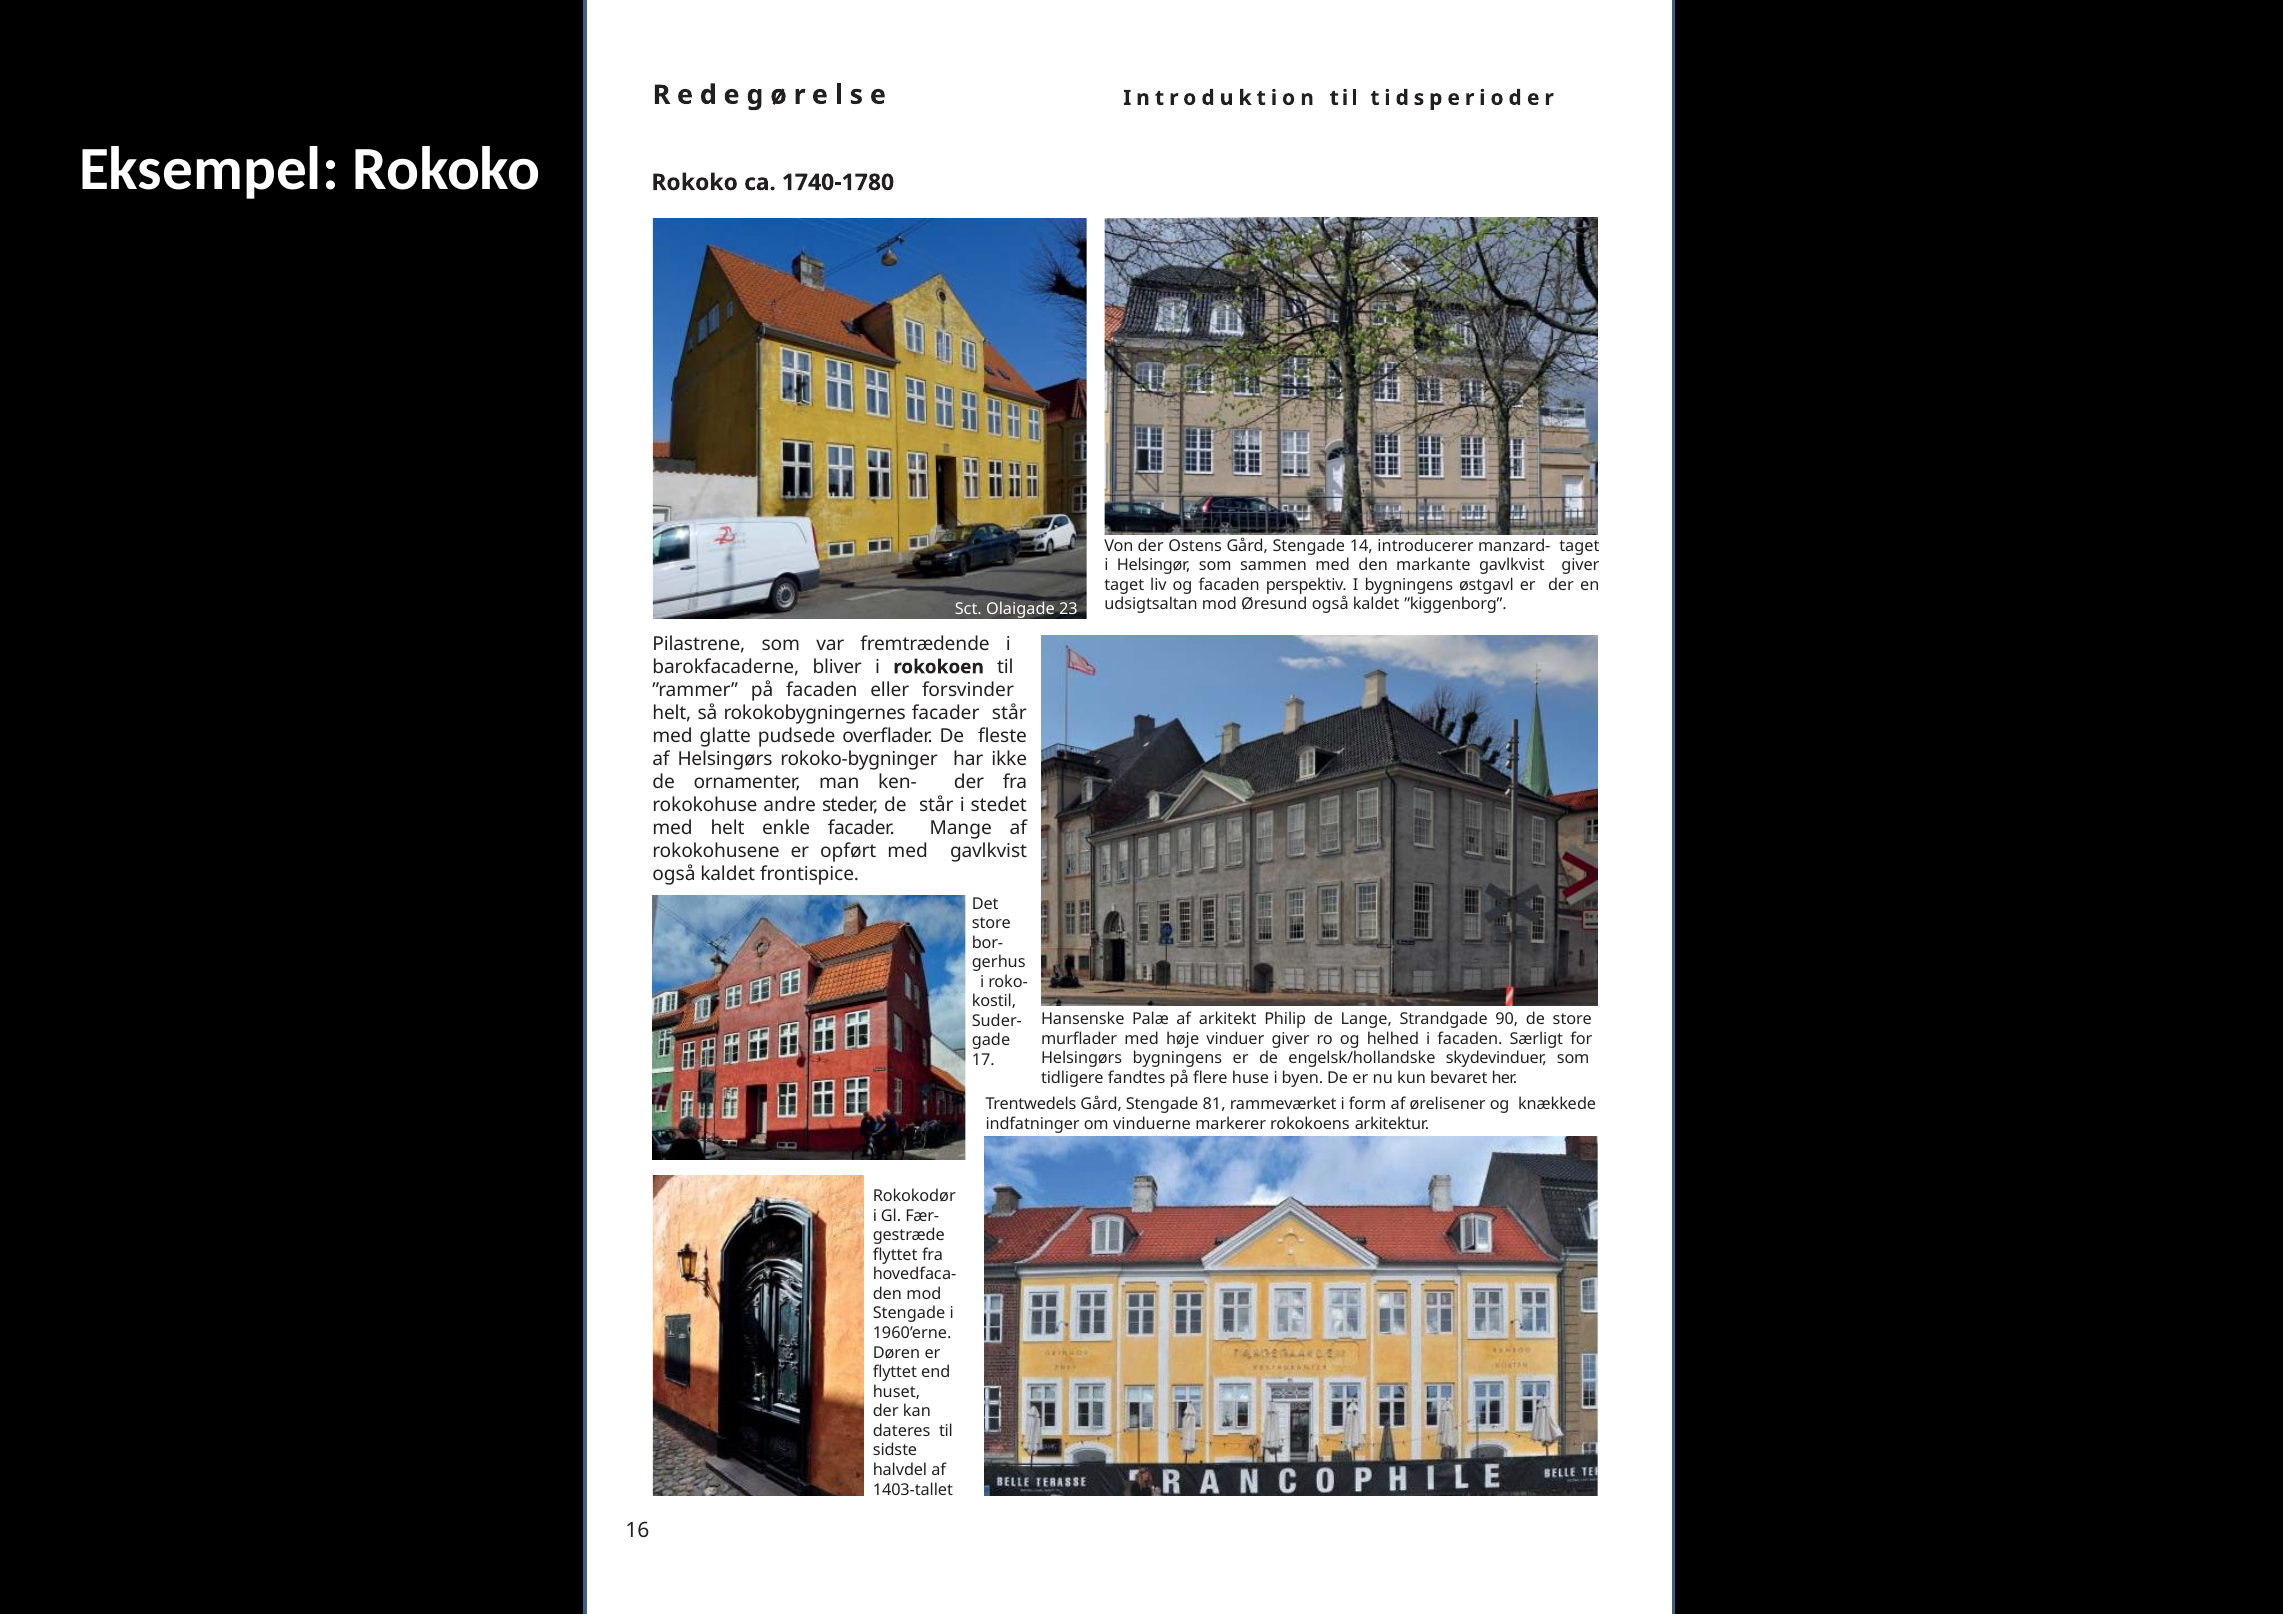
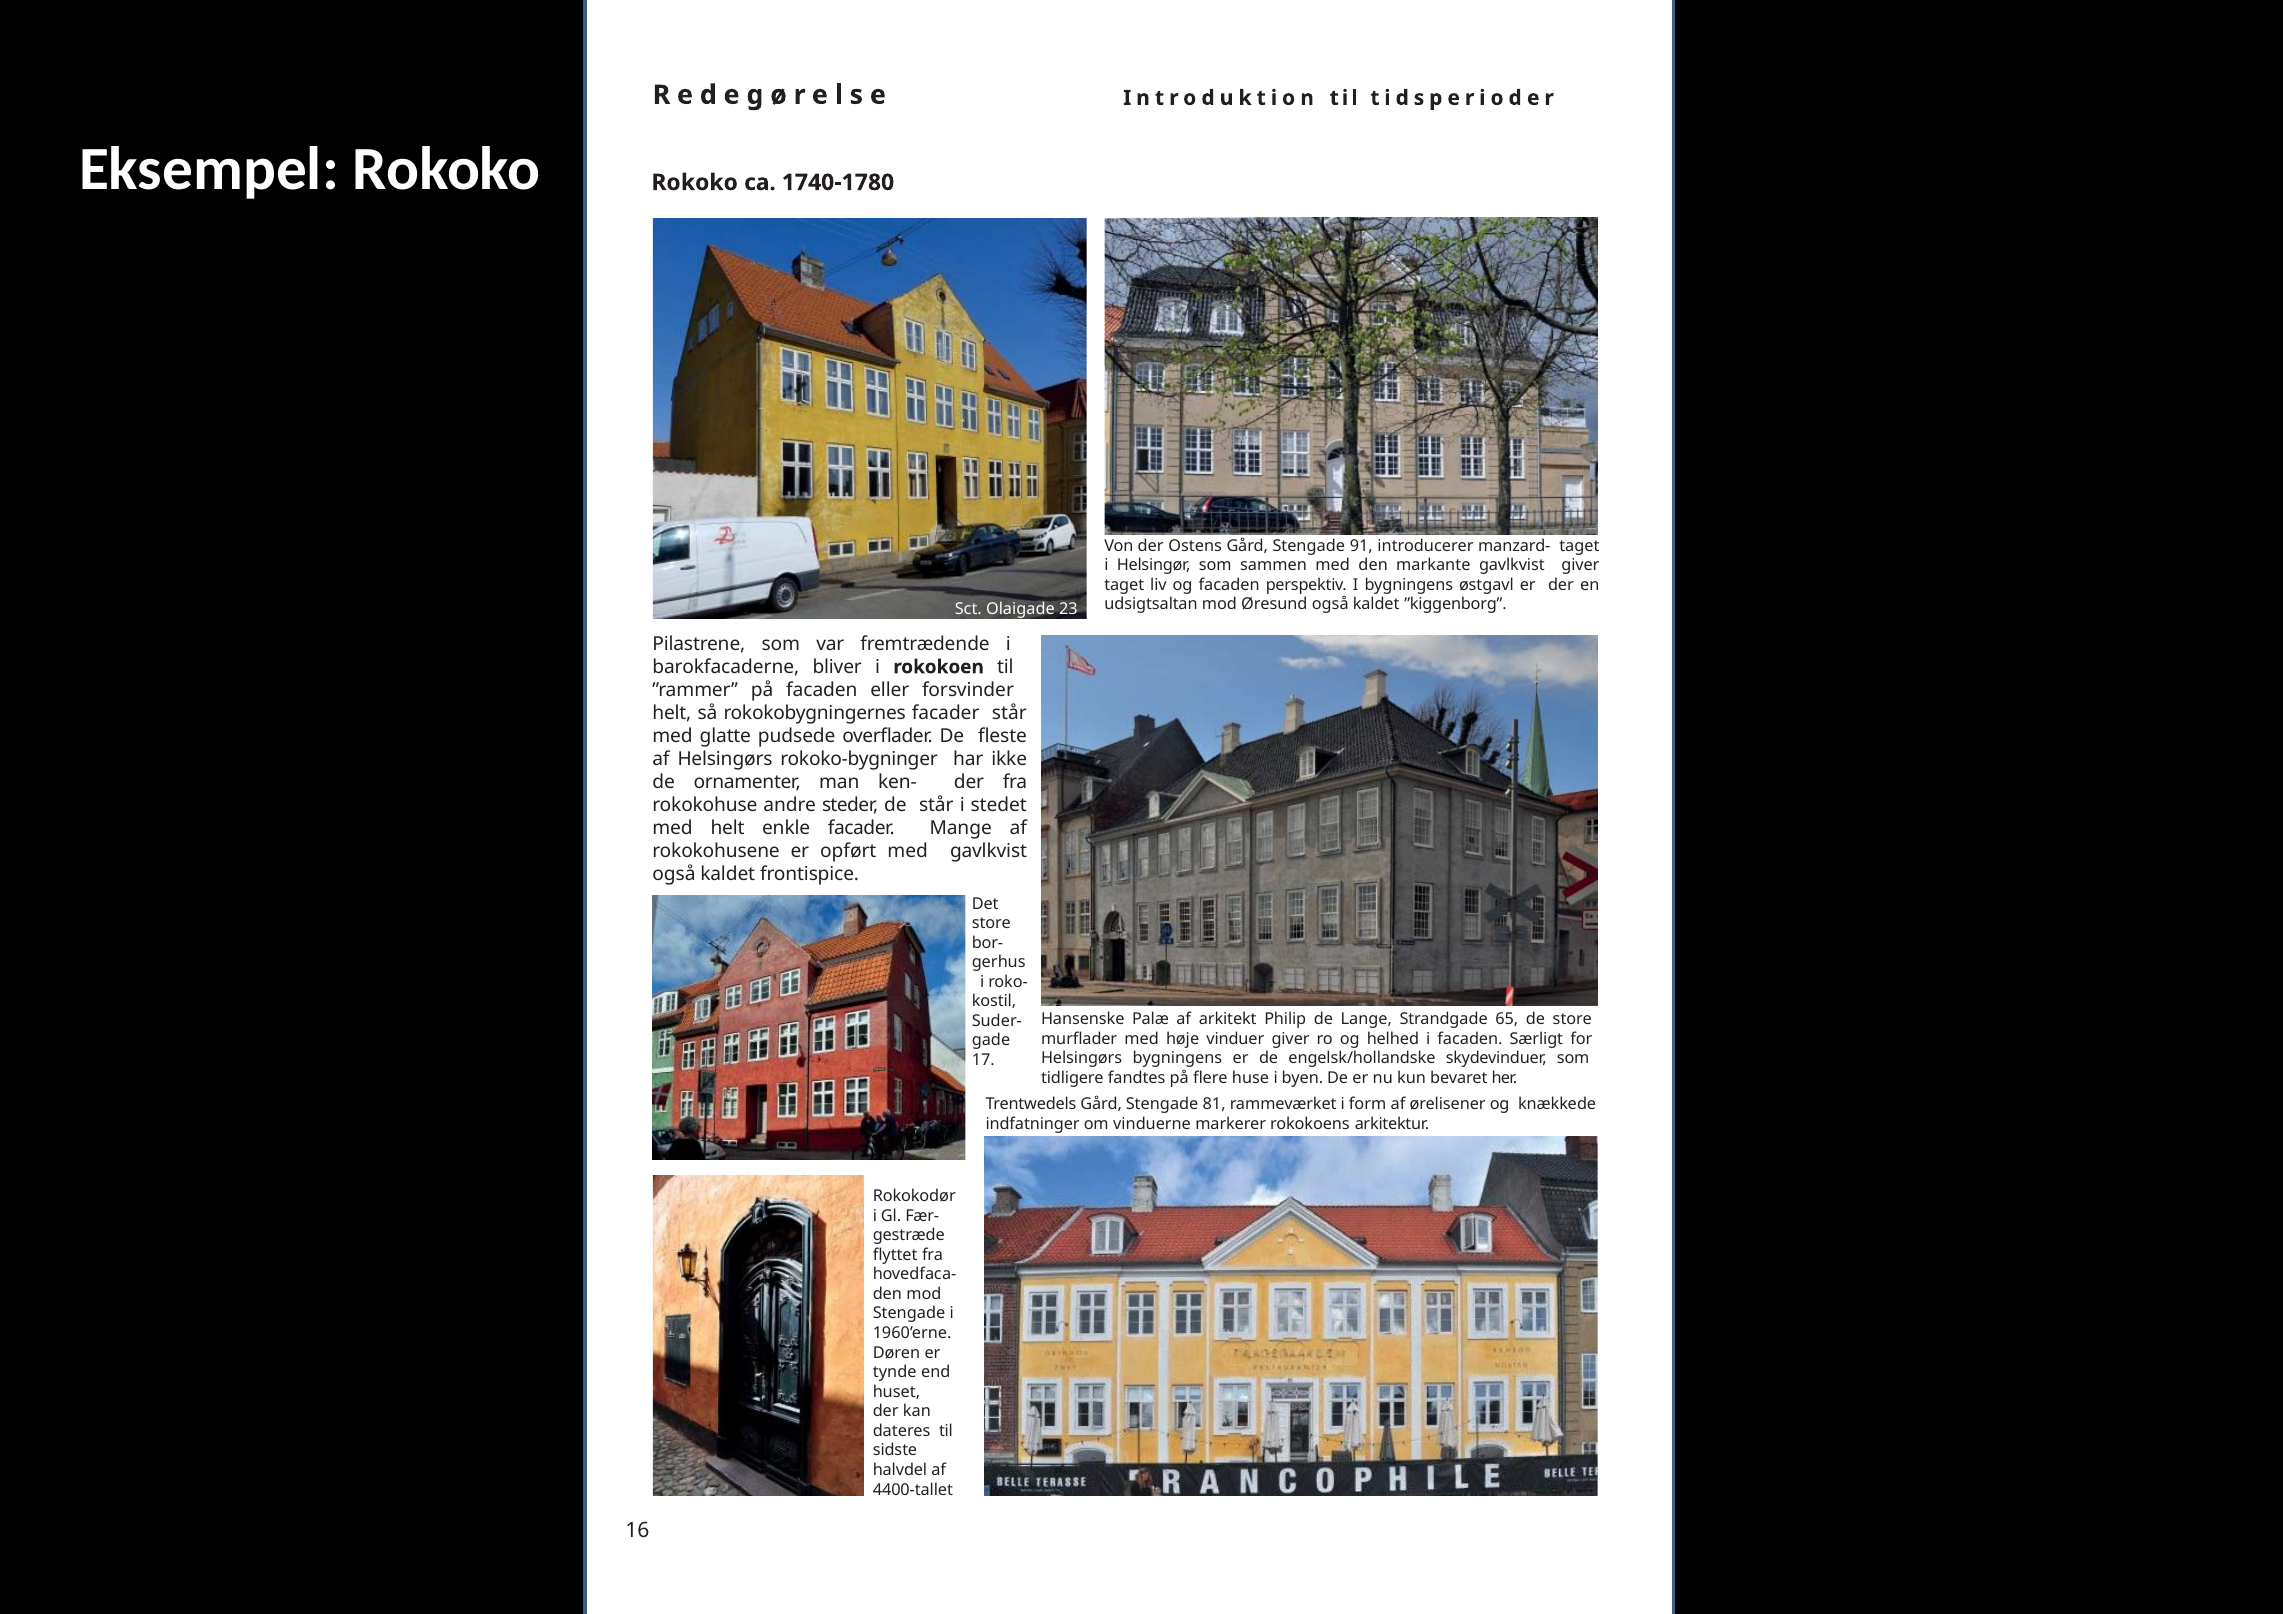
14: 14 -> 91
90: 90 -> 65
flyttet at (895, 1372): flyttet -> tynde
1403-tallet: 1403-tallet -> 4400-tallet
